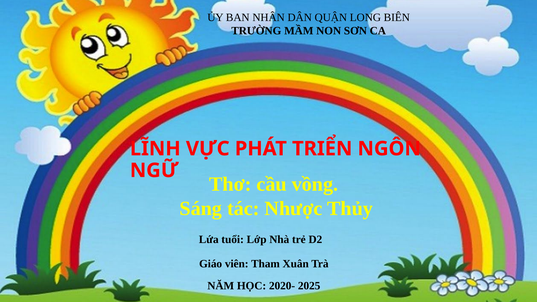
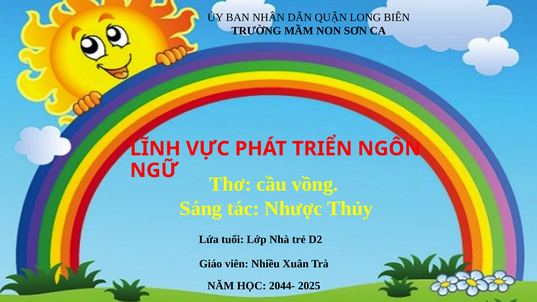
Tham: Tham -> Nhiều
2020-: 2020- -> 2044-
